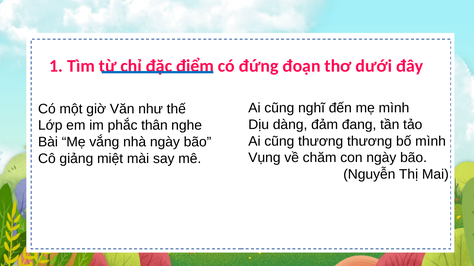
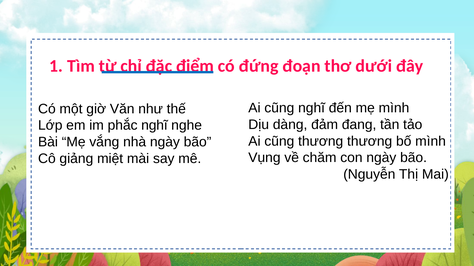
phắc thân: thân -> nghĩ
